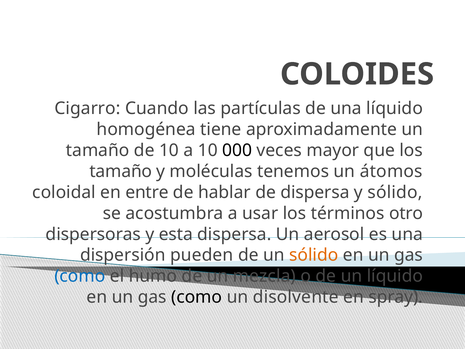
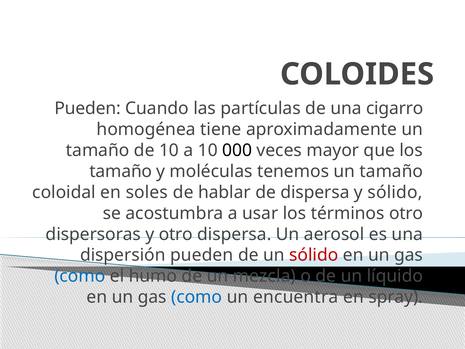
Cigarro at (87, 108): Cigarro -> Pueden
una líquido: líquido -> cigarro
tenemos un átomos: átomos -> tamaño
entre: entre -> soles
y esta: esta -> otro
sólido at (314, 255) colour: orange -> red
como at (197, 297) colour: black -> blue
disolvente: disolvente -> encuentra
